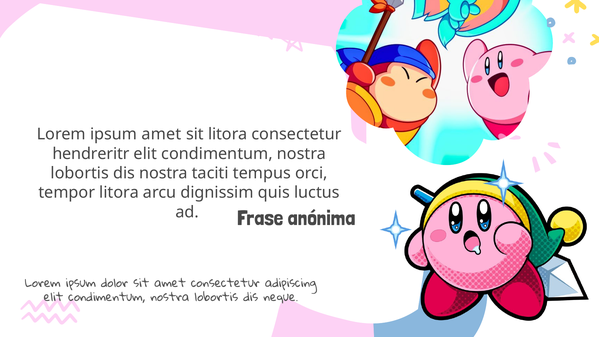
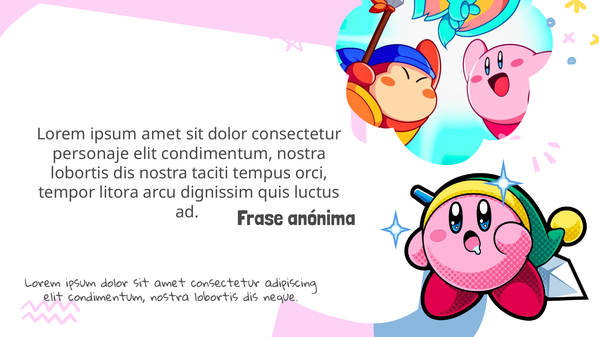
sit litora: litora -> dolor
hendreritr: hendreritr -> personaje
